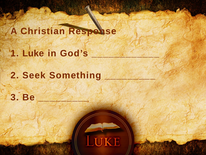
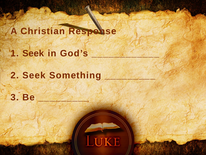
1 Luke: Luke -> Seek
